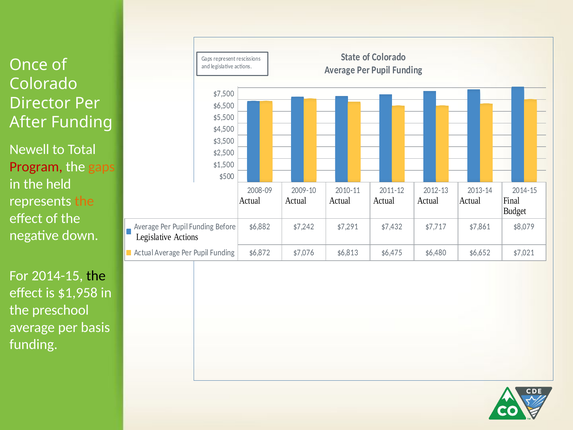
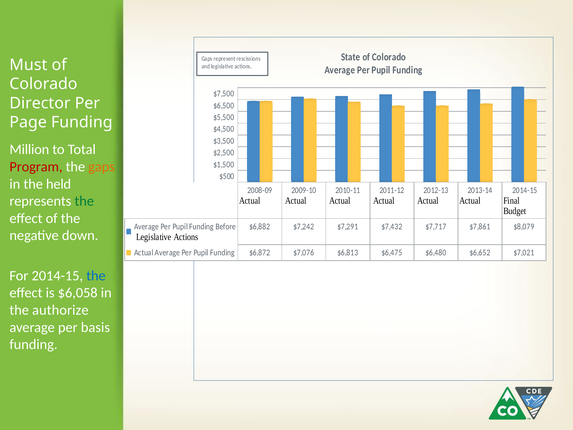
Once: Once -> Must
After: After -> Page
Newell: Newell -> Million
the at (84, 201) colour: orange -> green
the at (96, 276) colour: black -> blue
$1,958: $1,958 -> $6,058
preschool: preschool -> authorize
